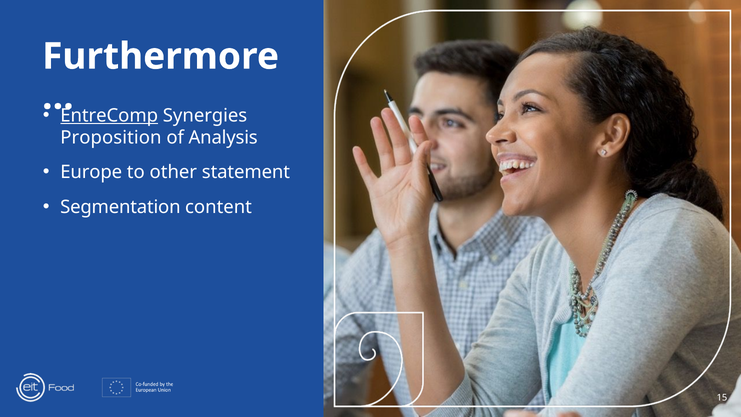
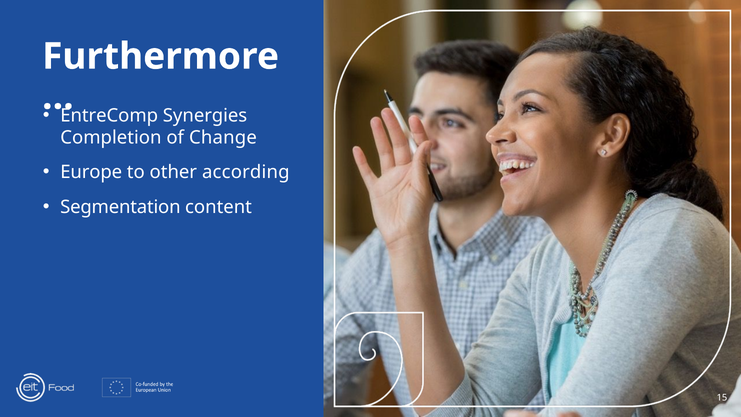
EntreComp underline: present -> none
Proposition: Proposition -> Completion
Analysis: Analysis -> Change
statement: statement -> according
